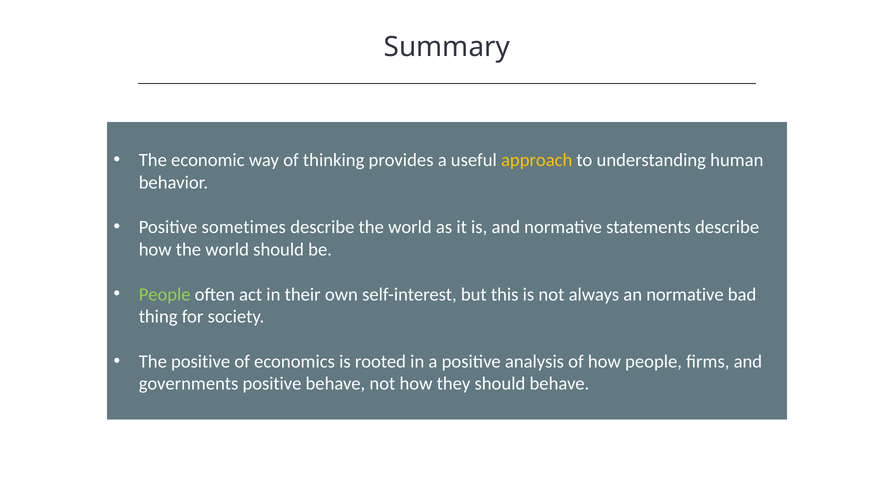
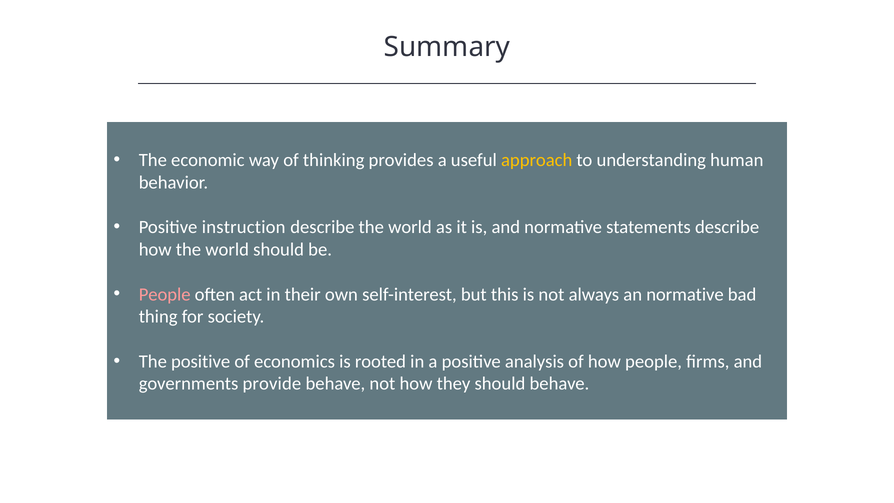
sometimes: sometimes -> instruction
People at (165, 294) colour: light green -> pink
governments positive: positive -> provide
